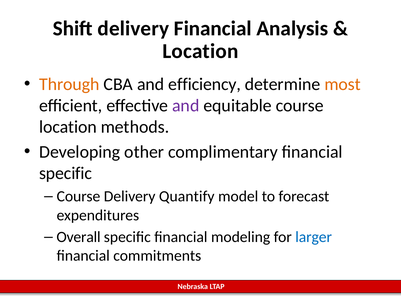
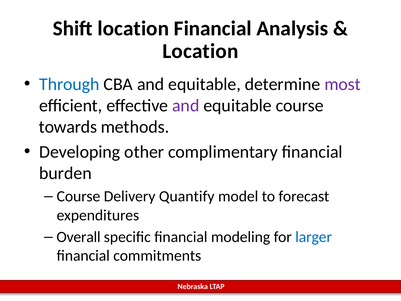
Shift delivery: delivery -> location
Through colour: orange -> blue
CBA and efficiency: efficiency -> equitable
most colour: orange -> purple
location at (68, 127): location -> towards
specific at (66, 173): specific -> burden
